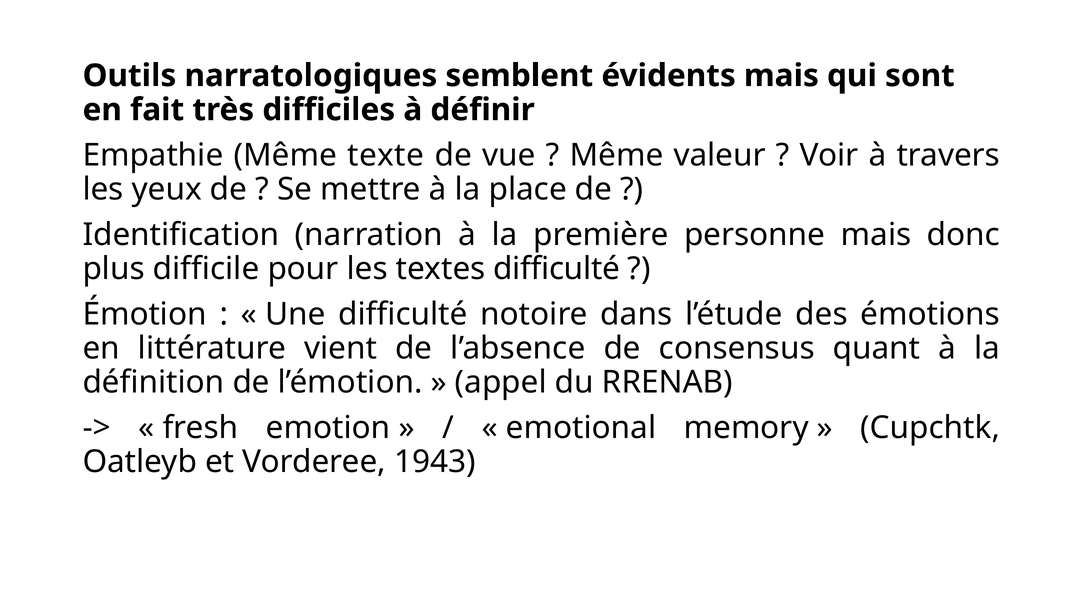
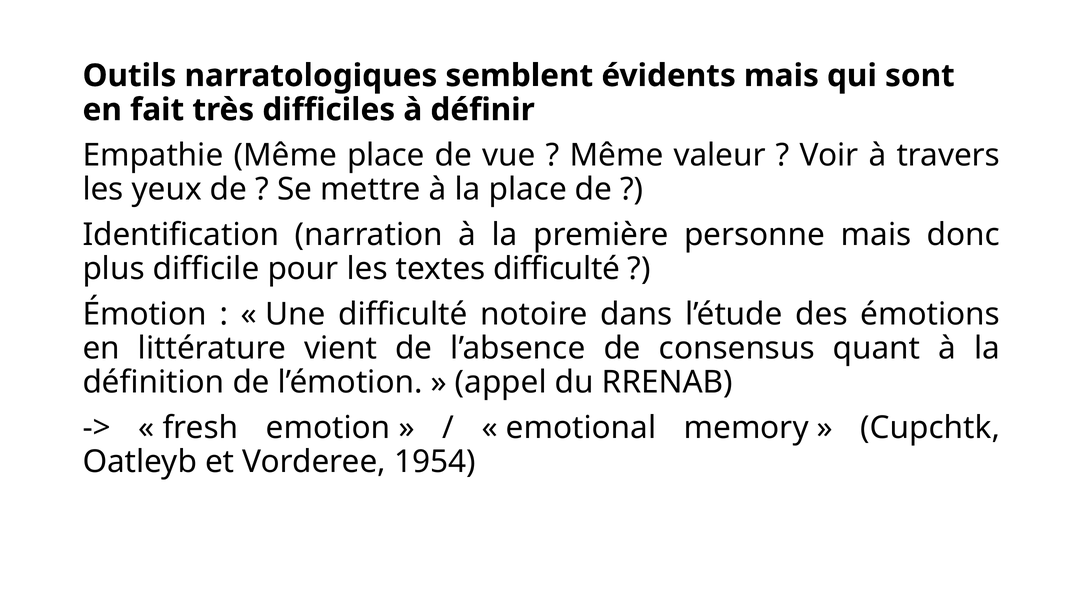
Même texte: texte -> place
1943: 1943 -> 1954
